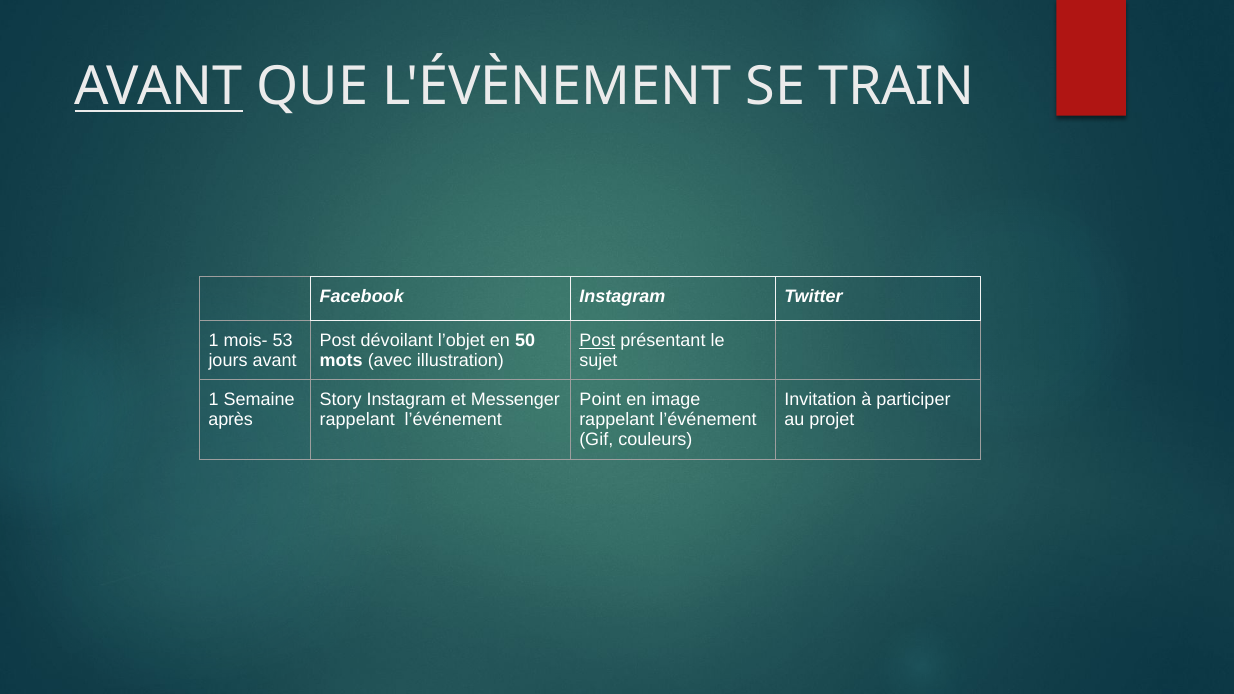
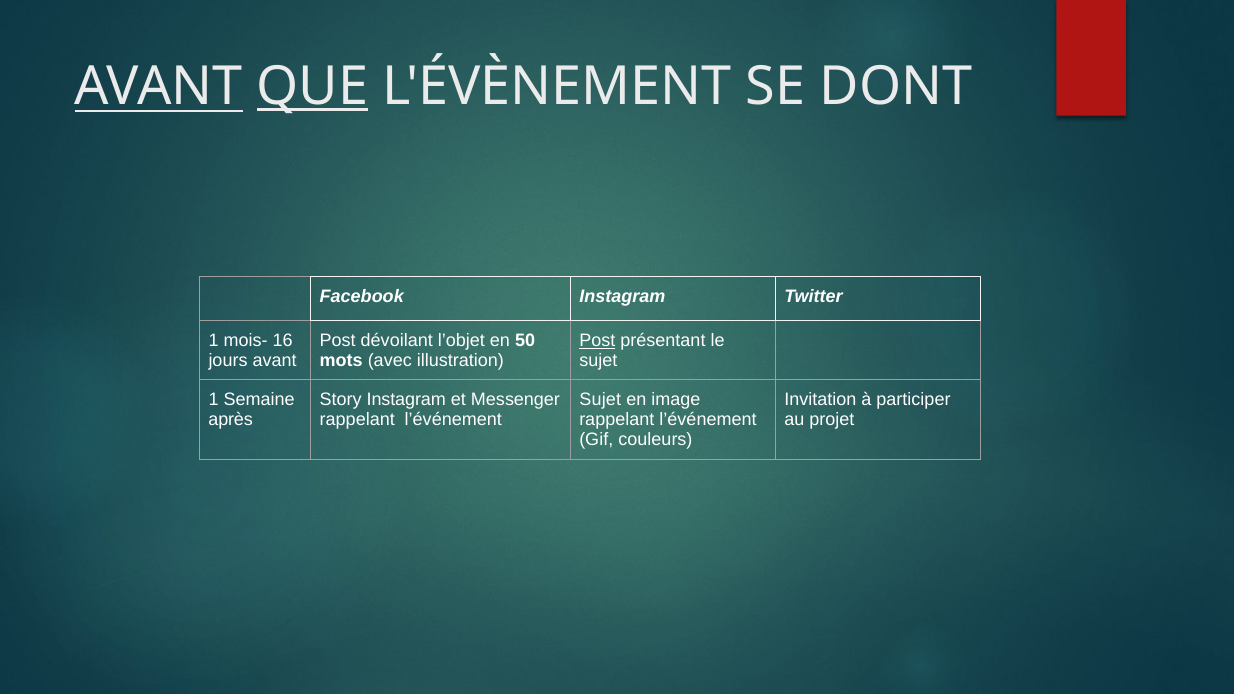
QUE underline: none -> present
TRAIN: TRAIN -> DONT
53: 53 -> 16
Point at (600, 400): Point -> Sujet
